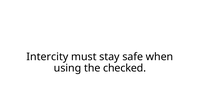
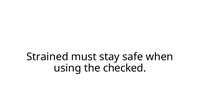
Intercity: Intercity -> Strained
